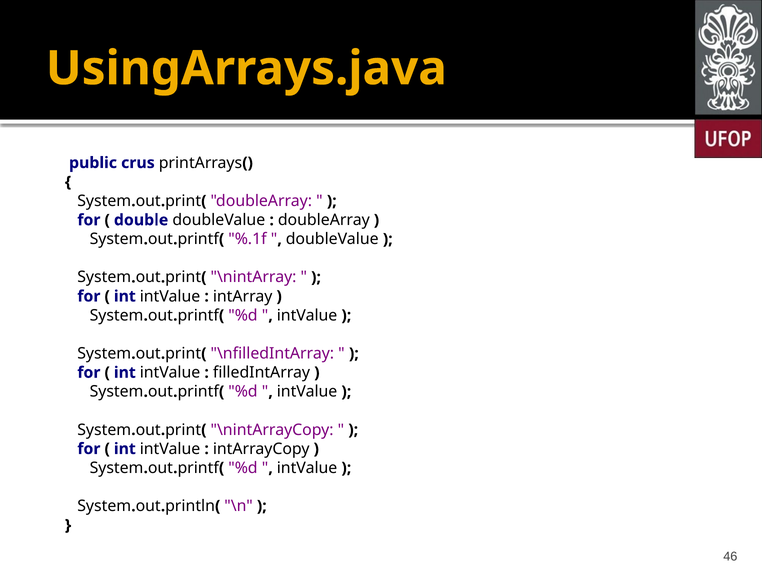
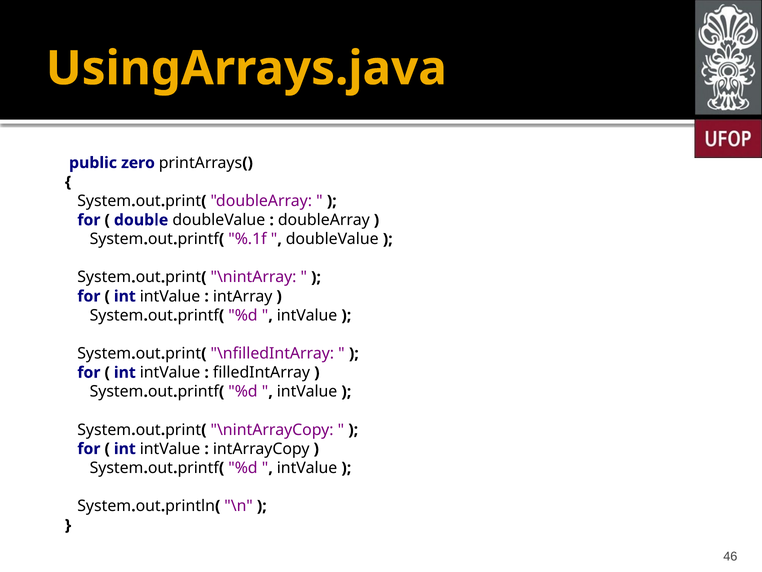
crus: crus -> zero
